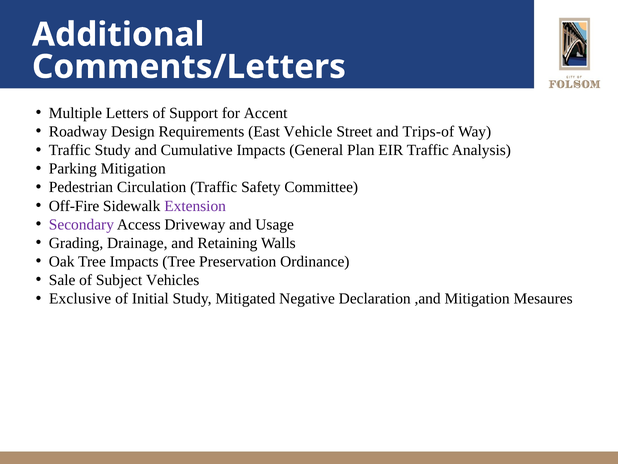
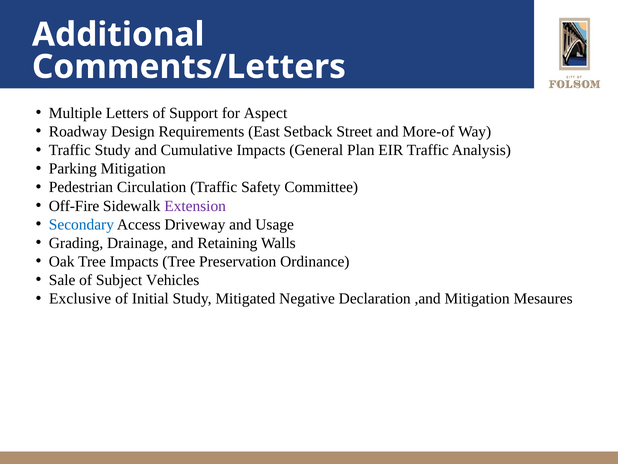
Accent: Accent -> Aspect
Vehicle: Vehicle -> Setback
Trips-of: Trips-of -> More-of
Secondary colour: purple -> blue
